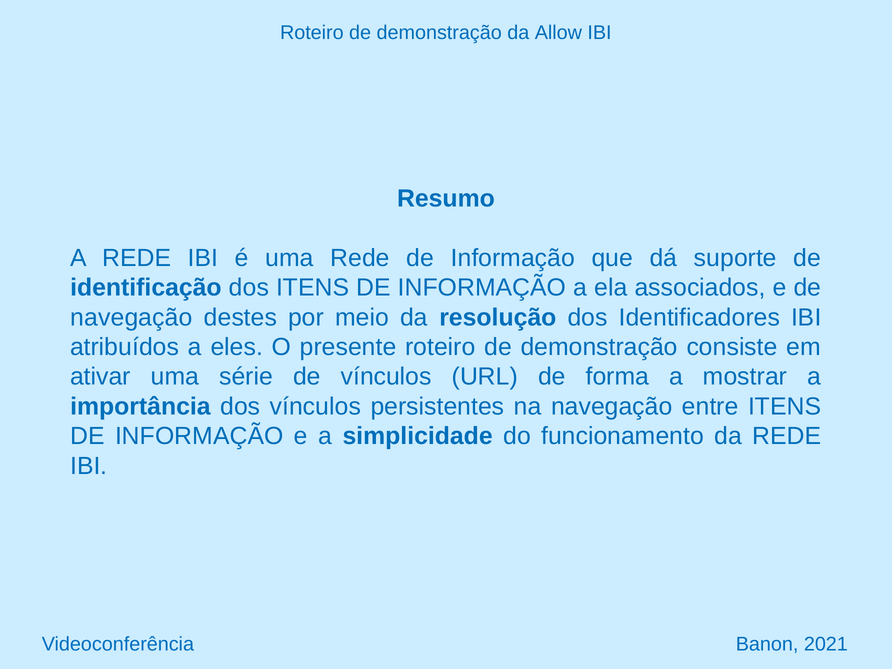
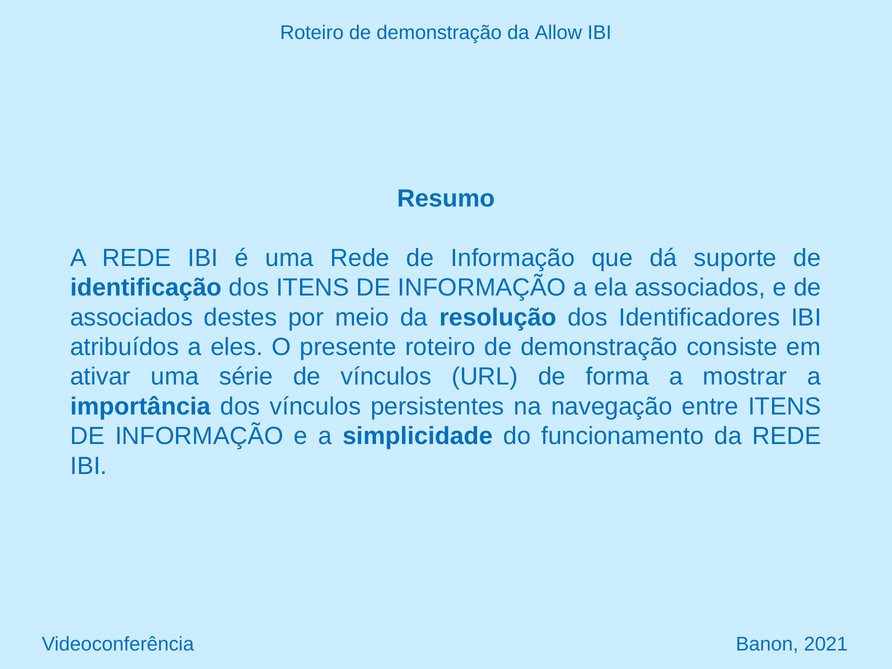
navegação at (131, 317): navegação -> associados
